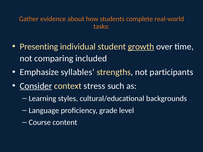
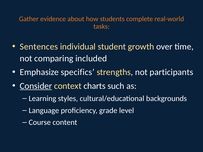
Presenting: Presenting -> Sentences
growth underline: present -> none
syllables: syllables -> specifics
stress: stress -> charts
